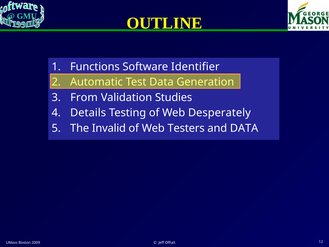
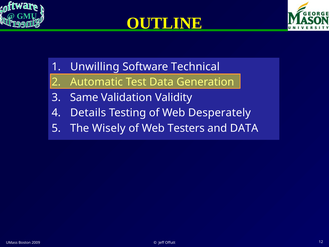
Functions: Functions -> Unwilling
Identifier: Identifier -> Technical
From: From -> Same
Studies: Studies -> Validity
Invalid: Invalid -> Wisely
